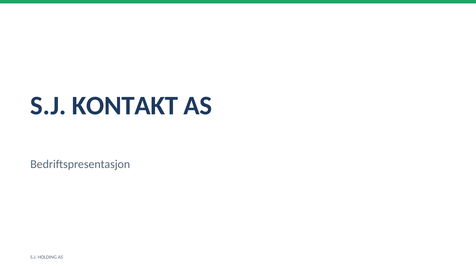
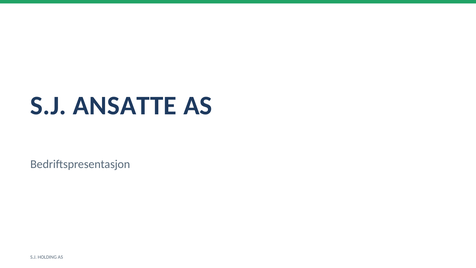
KONTAKT: KONTAKT -> ANSATTE
